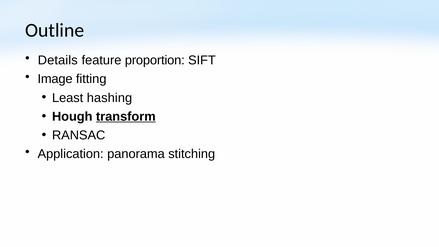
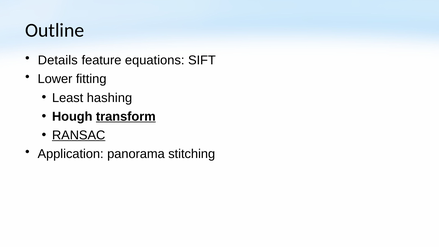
proportion: proportion -> equations
Image: Image -> Lower
RANSAC underline: none -> present
